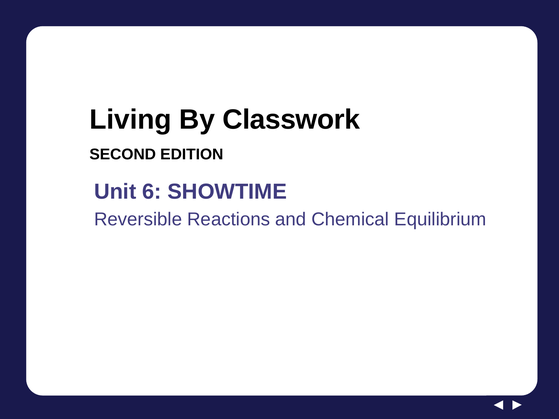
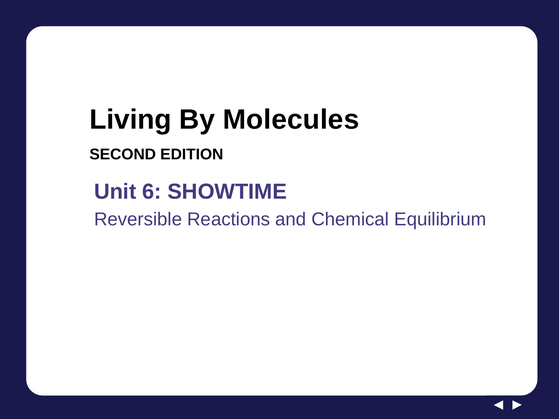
Classwork: Classwork -> Molecules
